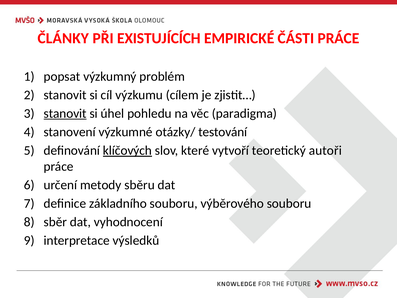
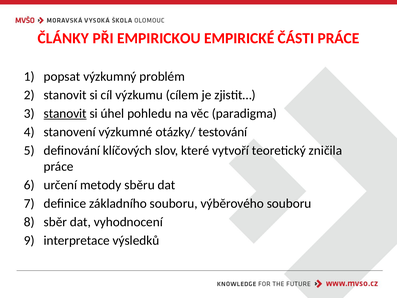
EXISTUJÍCÍCH: EXISTUJÍCÍCH -> EMPIRICKOU
klíčových underline: present -> none
autoři: autoři -> zničila
